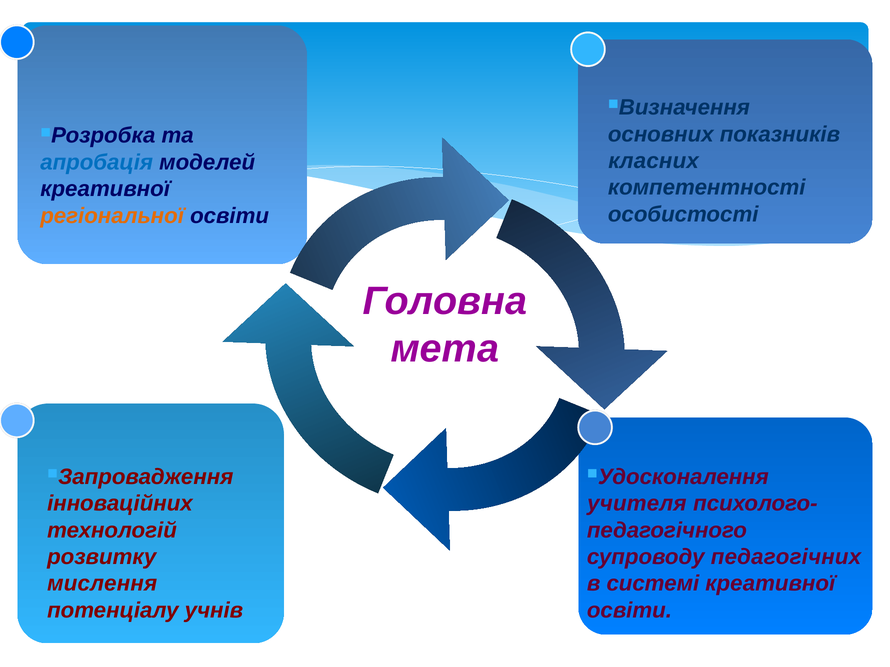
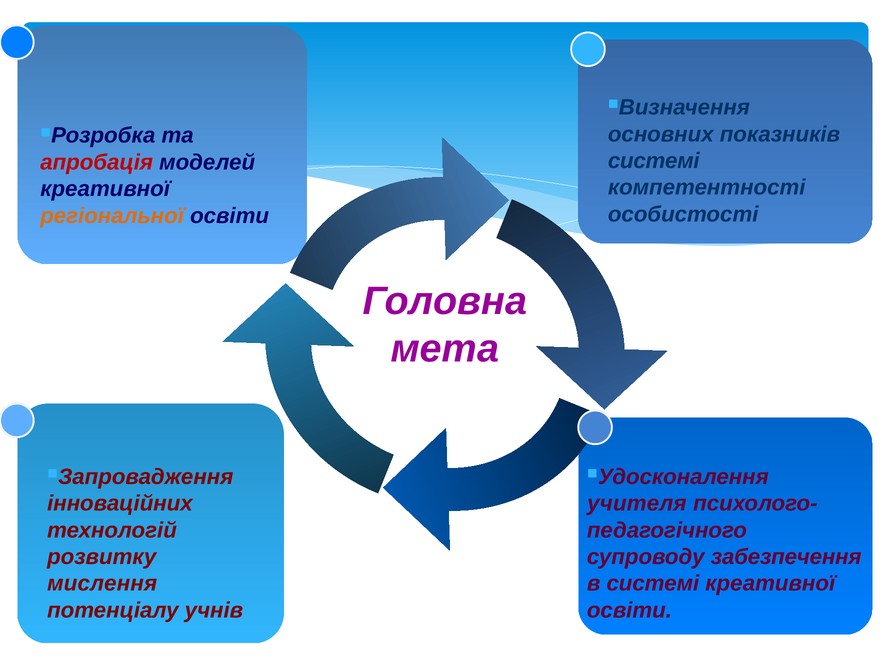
класних at (654, 161): класних -> системі
апробація colour: blue -> red
педагогічних: педагогічних -> забезпечення
